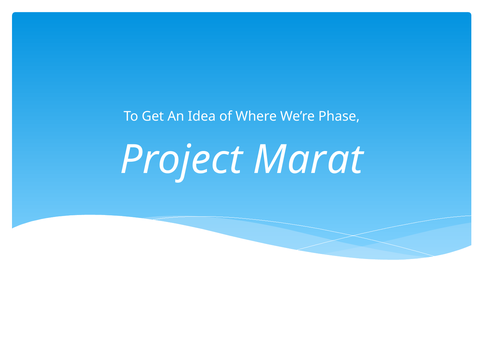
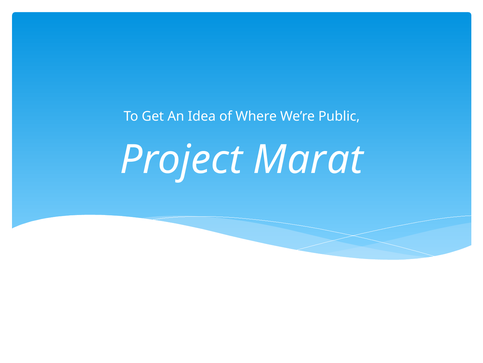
Phase: Phase -> Public
